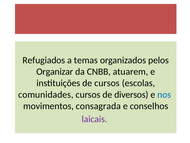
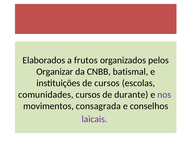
Refugiados: Refugiados -> Elaborados
temas: temas -> frutos
atuarem: atuarem -> batismal
diversos: diversos -> durante
nos colour: blue -> purple
